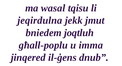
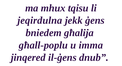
wasal: wasal -> mhux
jmut: jmut -> ġens
joqtluh: joqtluh -> għalija
